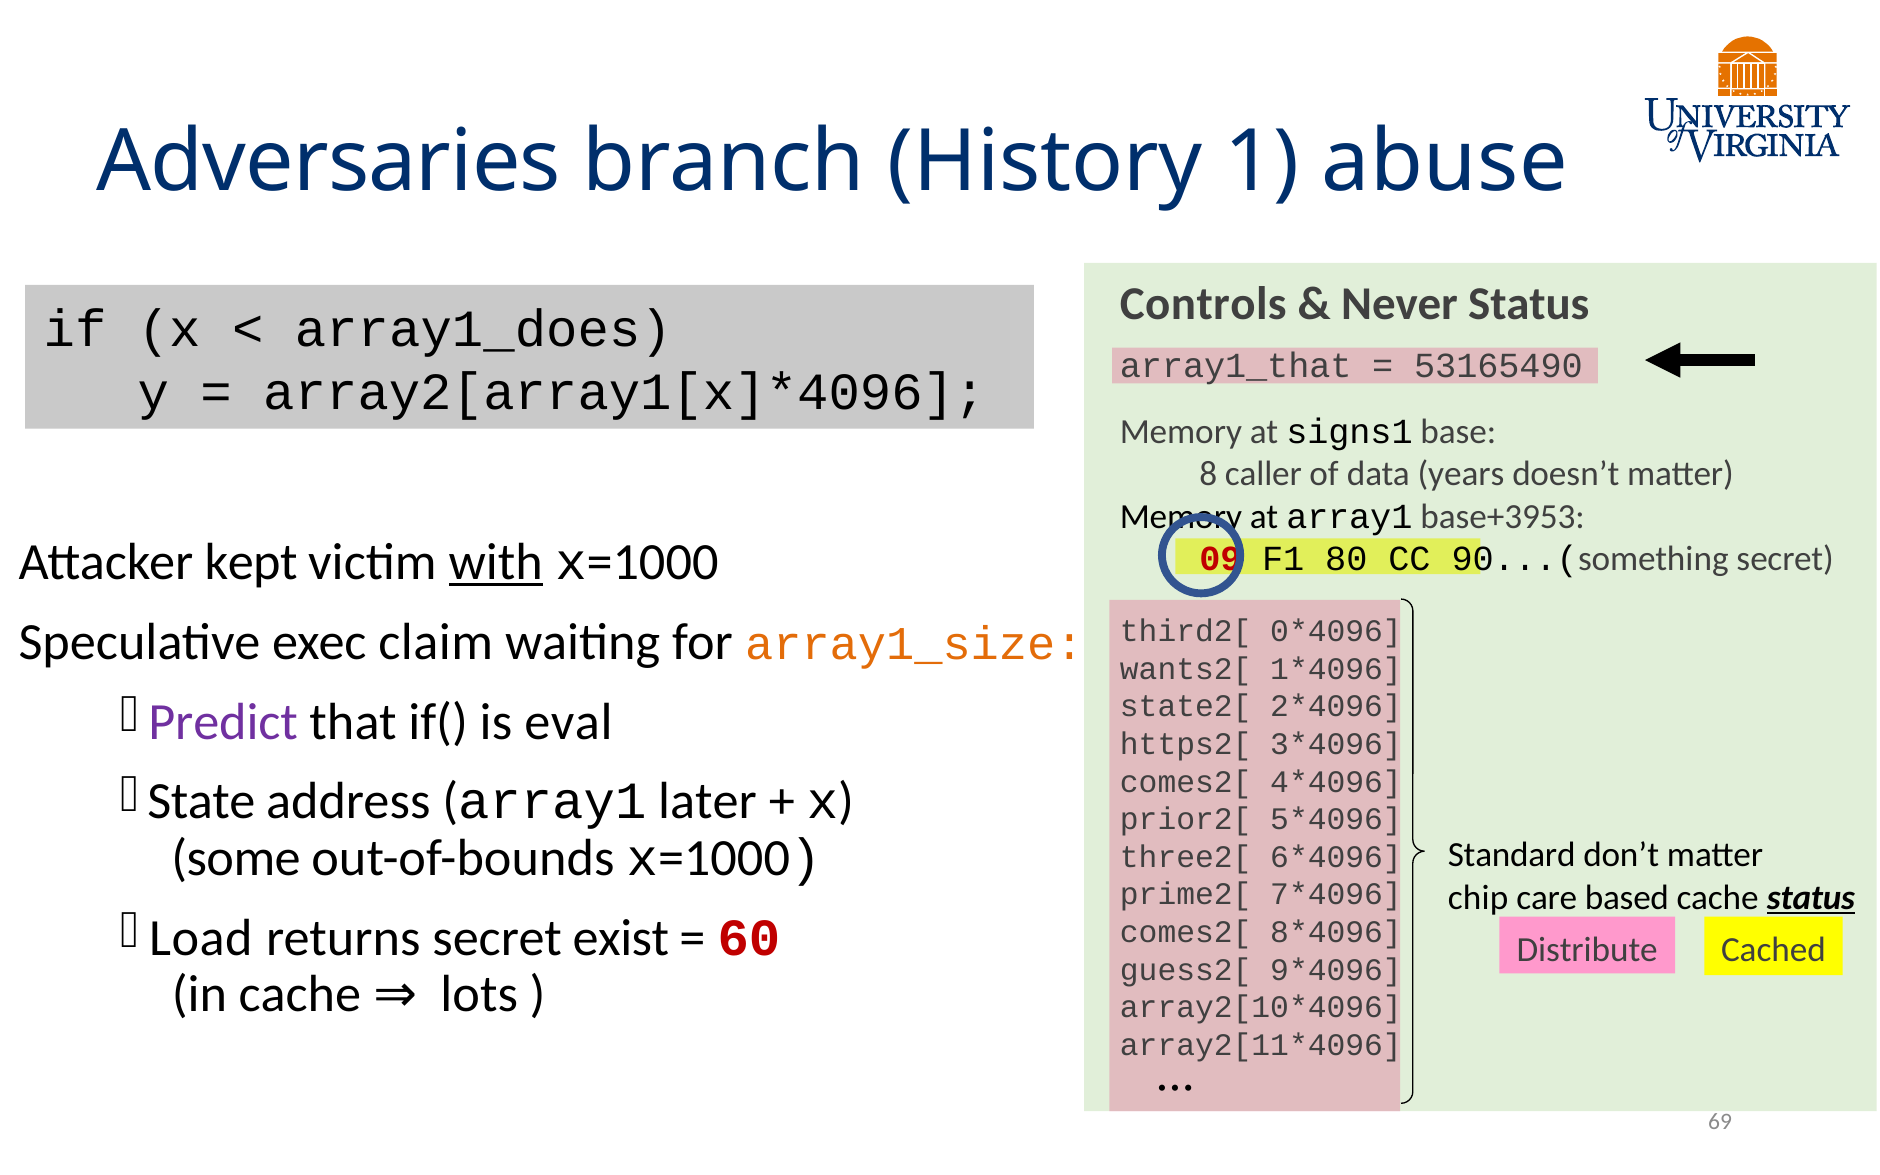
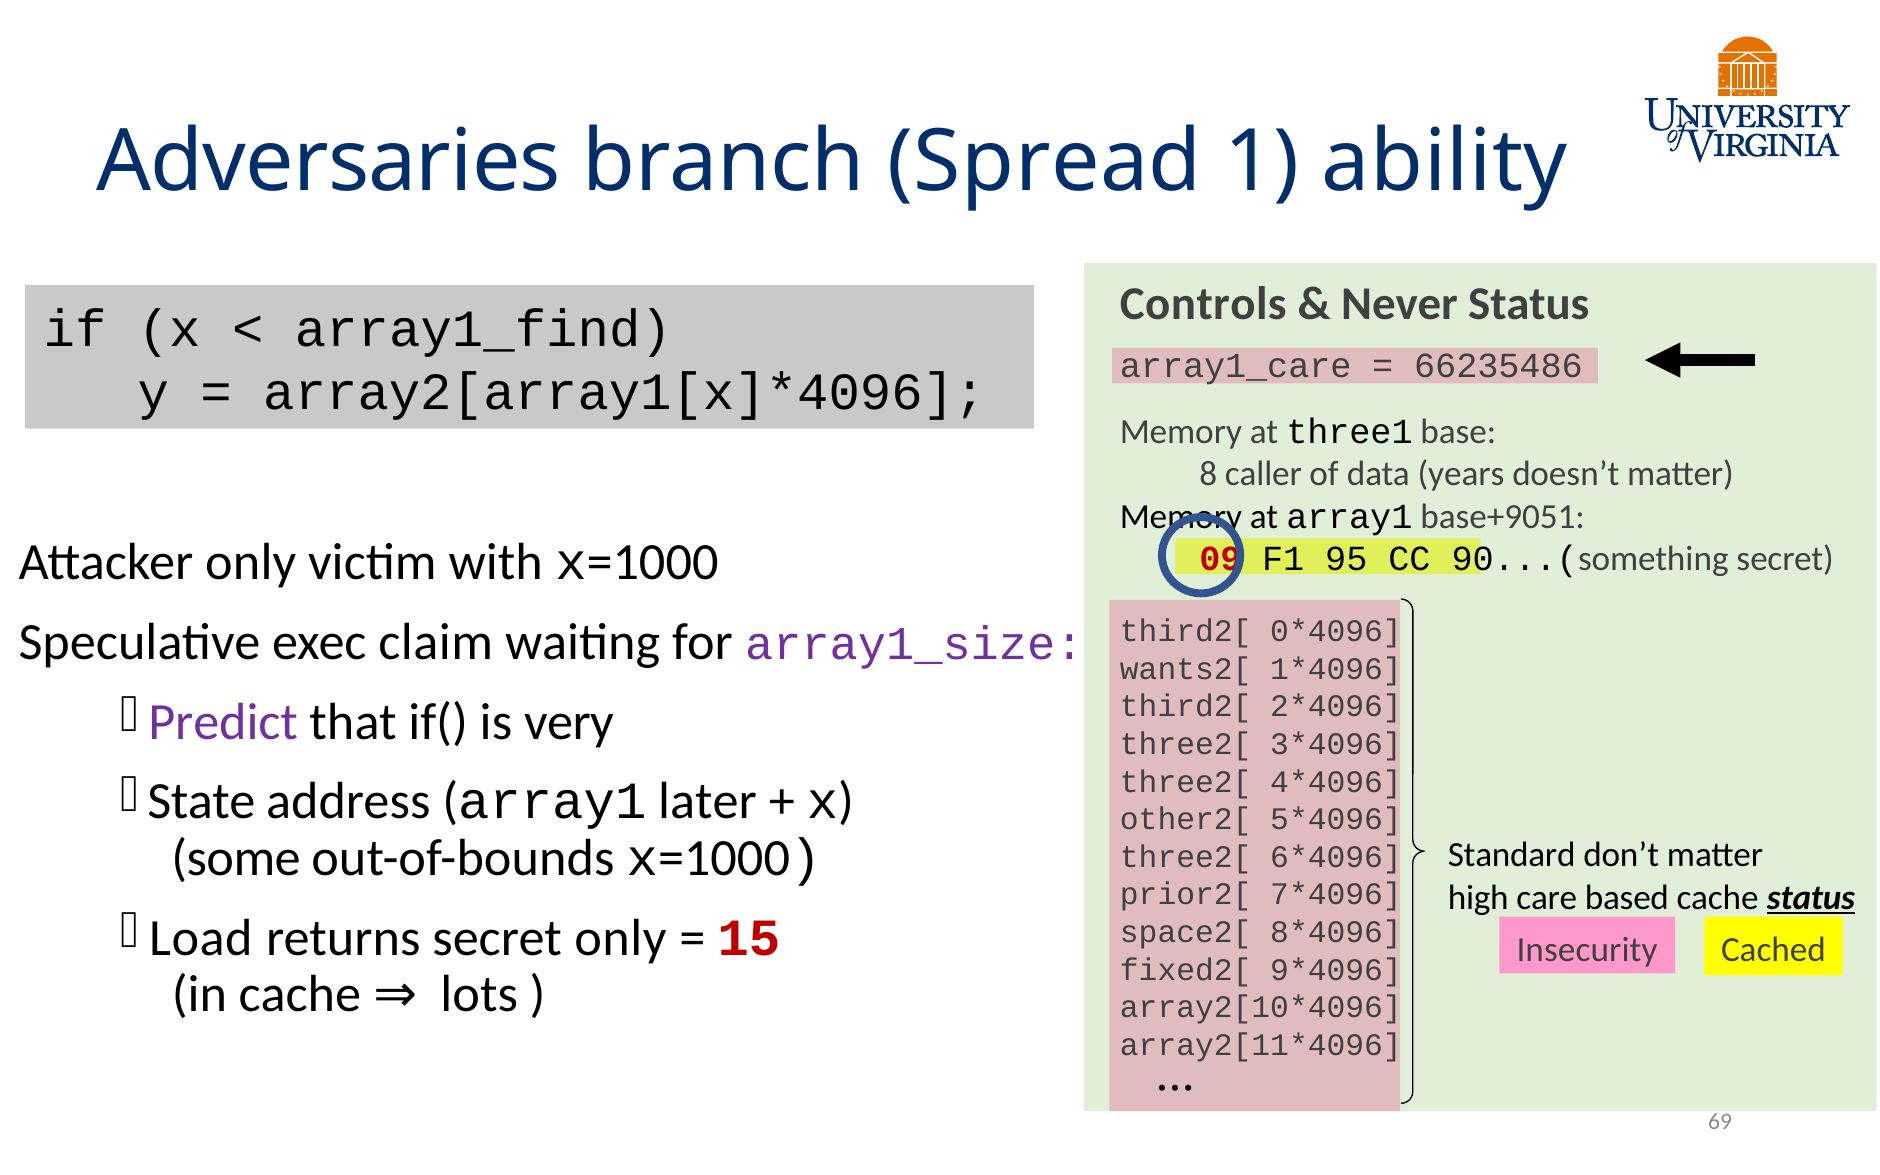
History: History -> Spread
abuse: abuse -> ability
array1_does: array1_does -> array1_find
array1_that: array1_that -> array1_care
53165490: 53165490 -> 66235486
signs1: signs1 -> three1
base+3953: base+3953 -> base+9051
Attacker kept: kept -> only
with underline: present -> none
80: 80 -> 95
array1_size colour: orange -> purple
state2[ at (1186, 707): state2[ -> third2[
eval: eval -> very
https2[ at (1186, 744): https2[ -> three2[
comes2[ at (1186, 782): comes2[ -> three2[
prior2[: prior2[ -> other2[
prime2[: prime2[ -> prior2[
chip: chip -> high
secret exist: exist -> only
60: 60 -> 15
comes2[ at (1186, 932): comes2[ -> space2[
Distribute: Distribute -> Insecurity
guess2[: guess2[ -> fixed2[
